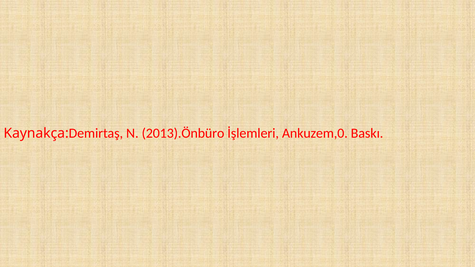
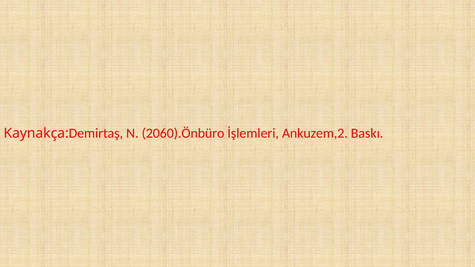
2013).Önbüro: 2013).Önbüro -> 2060).Önbüro
Ankuzem,0: Ankuzem,0 -> Ankuzem,2
